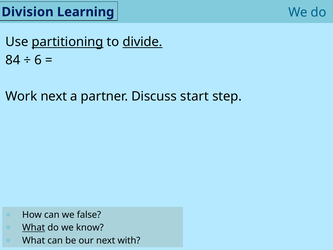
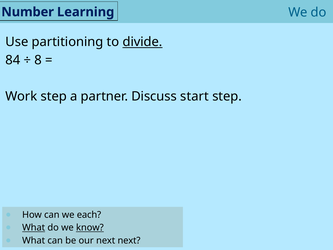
Division: Division -> Number
partitioning underline: present -> none
6: 6 -> 8
Work next: next -> step
false: false -> each
know underline: none -> present
next with: with -> next
